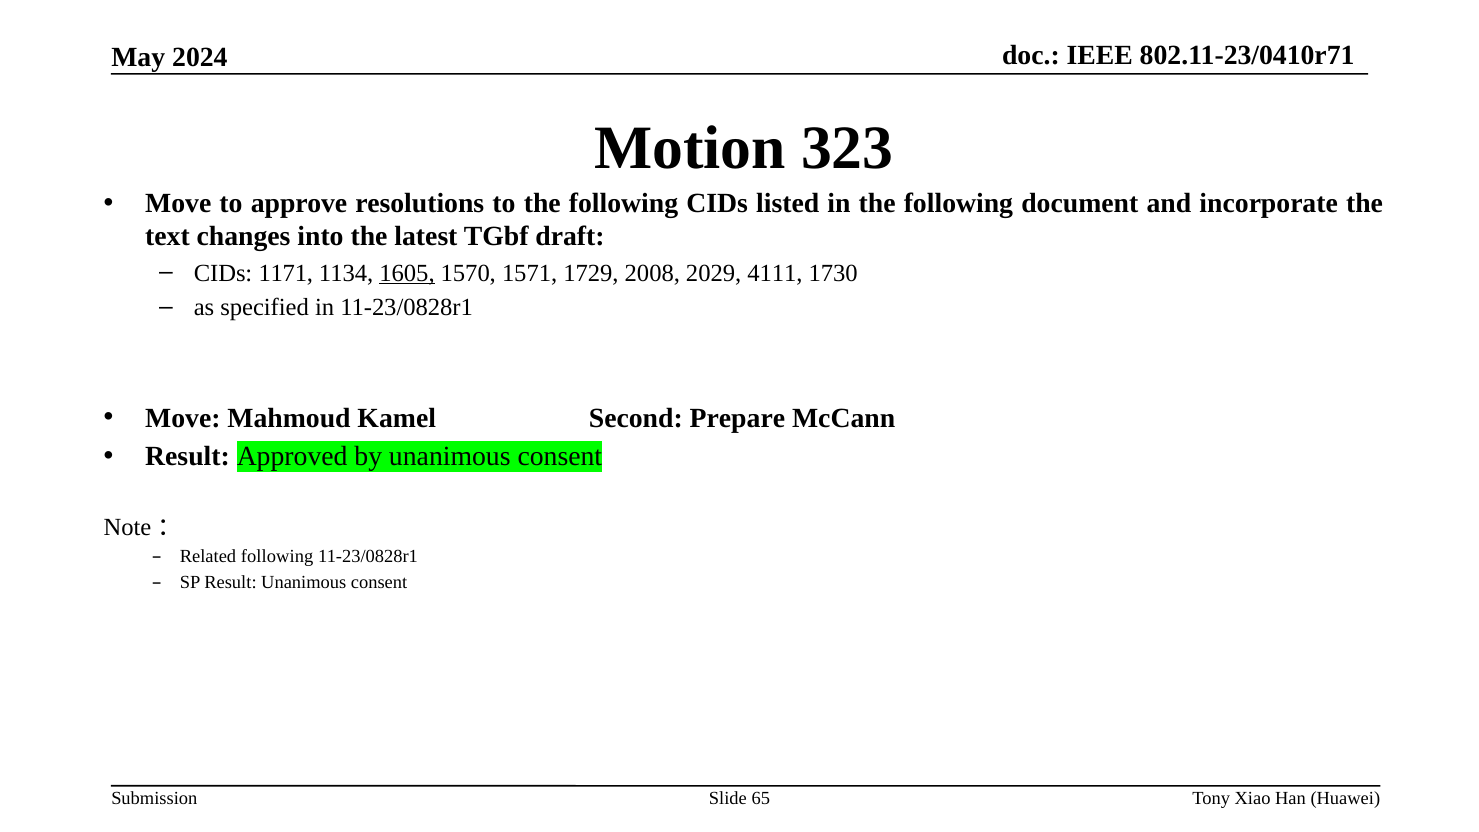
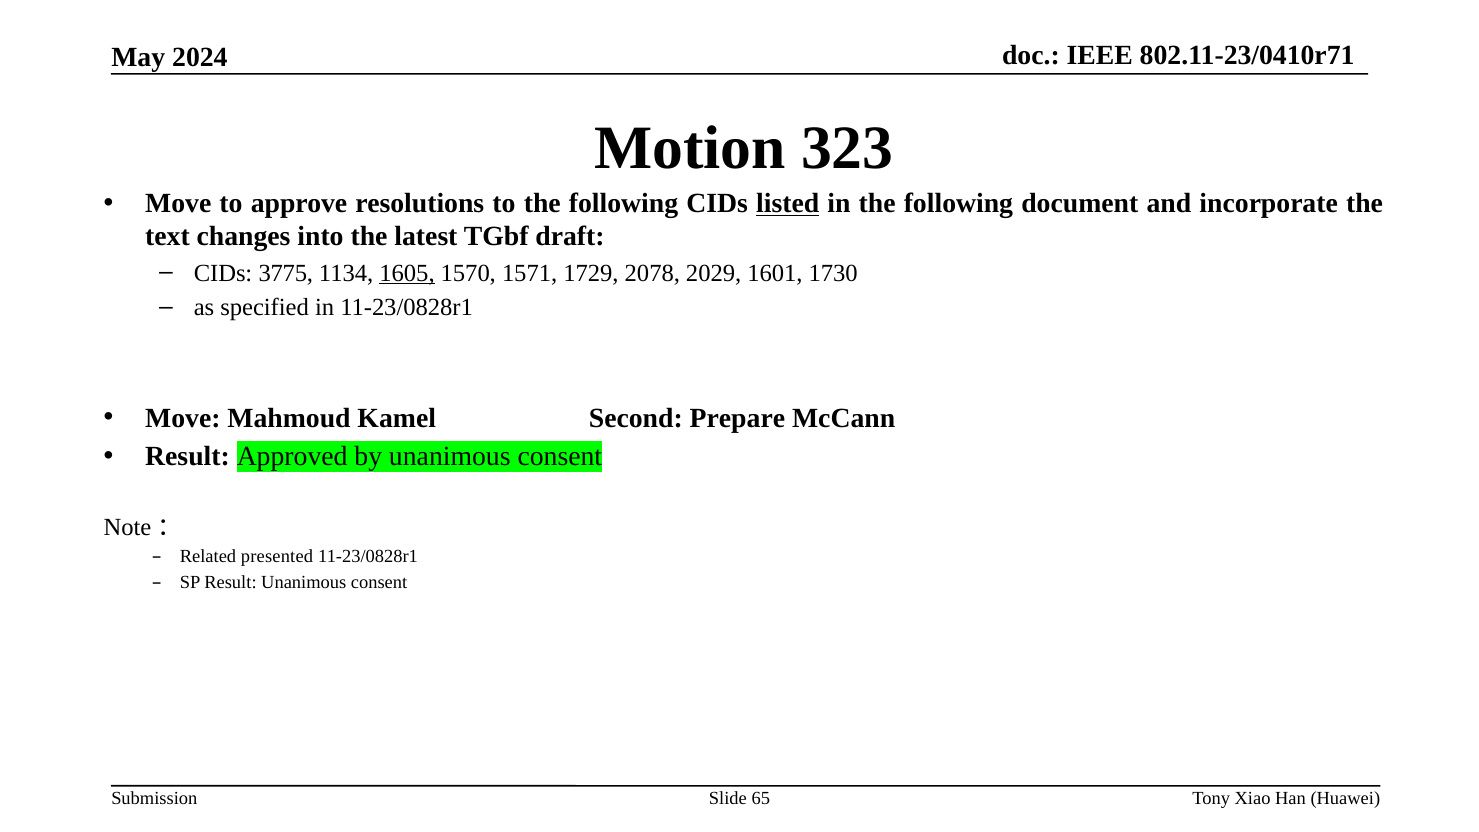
listed underline: none -> present
1171: 1171 -> 3775
2008: 2008 -> 2078
4111: 4111 -> 1601
Related following: following -> presented
